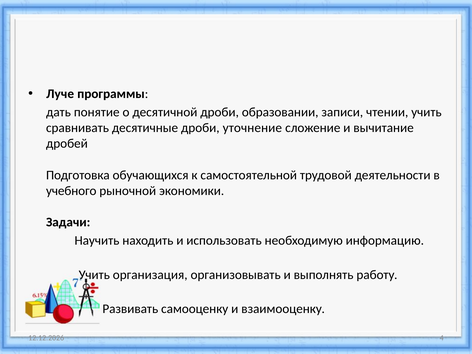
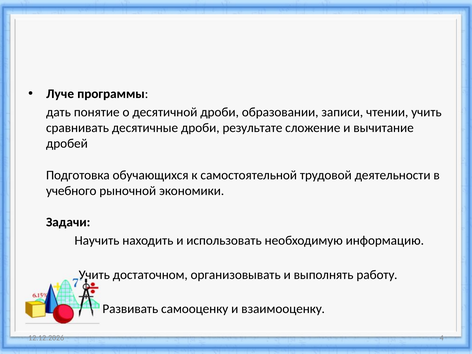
уточнение: уточнение -> результате
организация: организация -> достаточном
